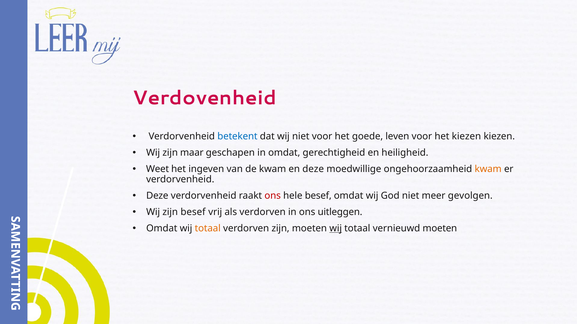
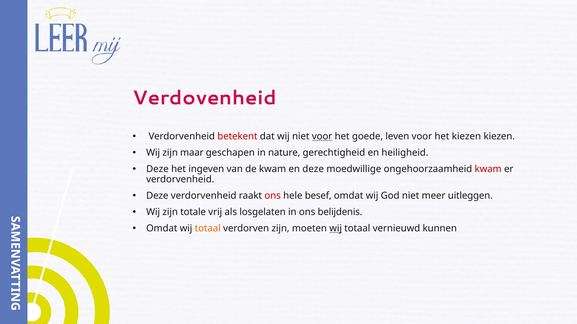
betekent colour: blue -> red
voor at (322, 137) underline: none -> present
in omdat: omdat -> nature
Weet at (158, 169): Weet -> Deze
kwam at (488, 169) colour: orange -> red
gevolgen: gevolgen -> uitleggen
zijn besef: besef -> totale
als verdorven: verdorven -> losgelaten
uitleggen: uitleggen -> belijdenis
vernieuwd moeten: moeten -> kunnen
